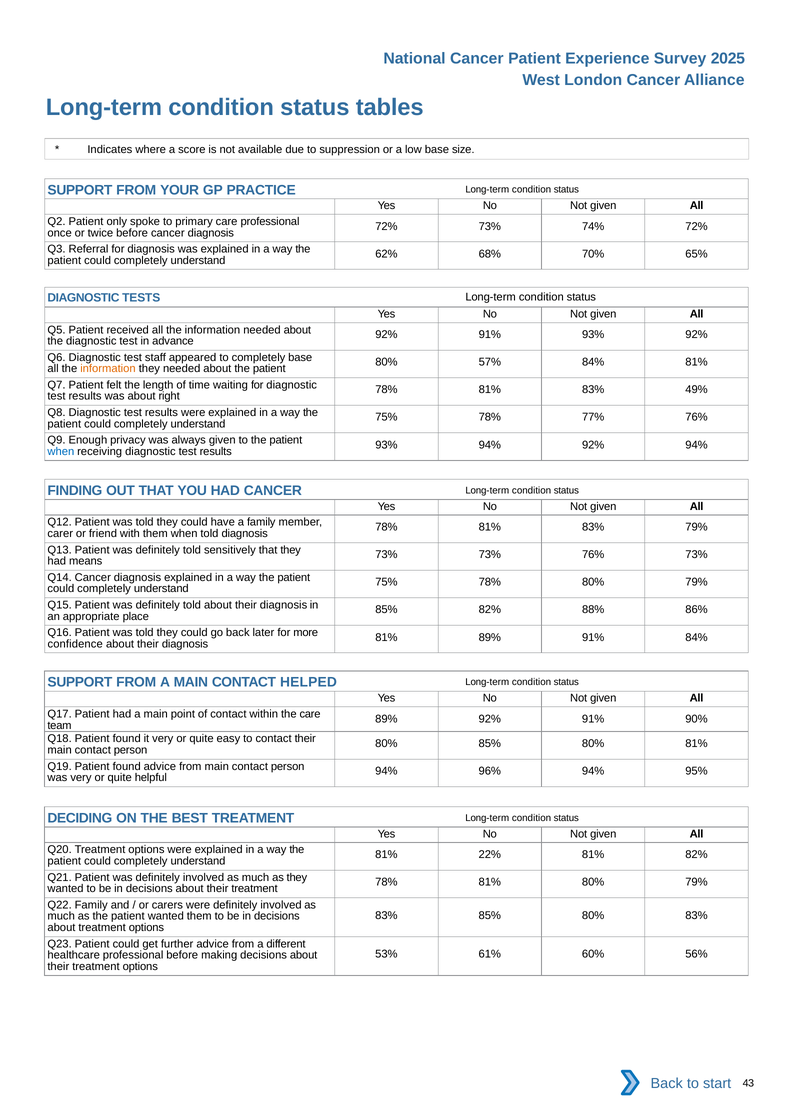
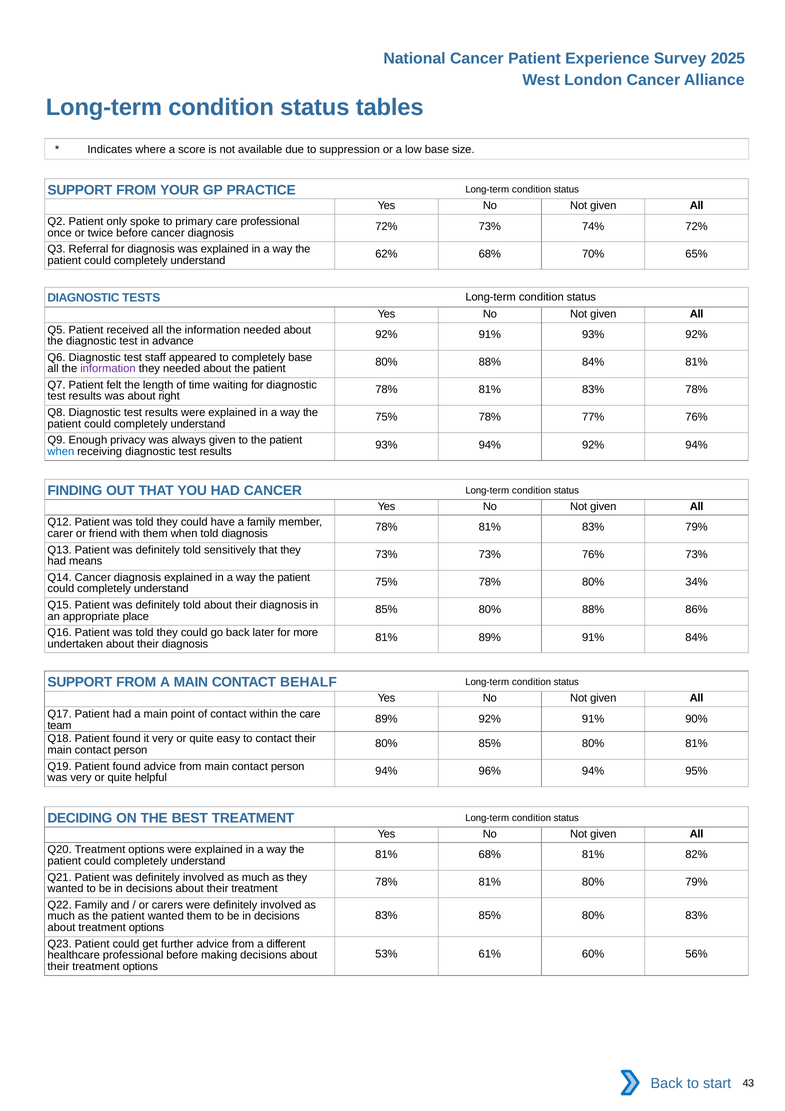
57% at (490, 362): 57% -> 88%
information at (108, 369) colour: orange -> purple
83% 49%: 49% -> 78%
78% 80% 79%: 79% -> 34%
82% at (490, 610): 82% -> 80%
confidence: confidence -> undertaken
HELPED: HELPED -> BEHALF
81% 22%: 22% -> 68%
